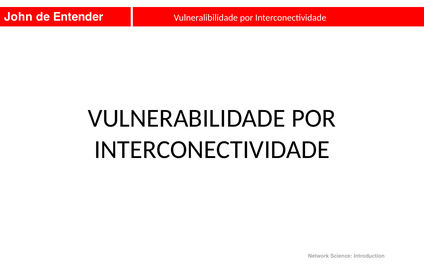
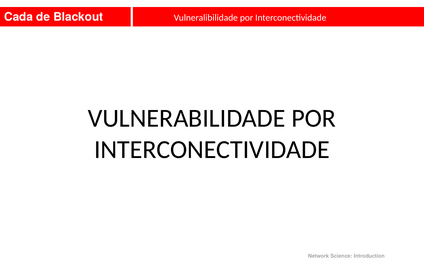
John: John -> Cada
Entender: Entender -> Blackout
